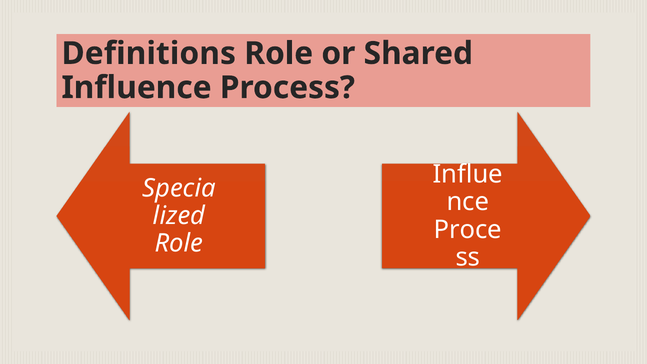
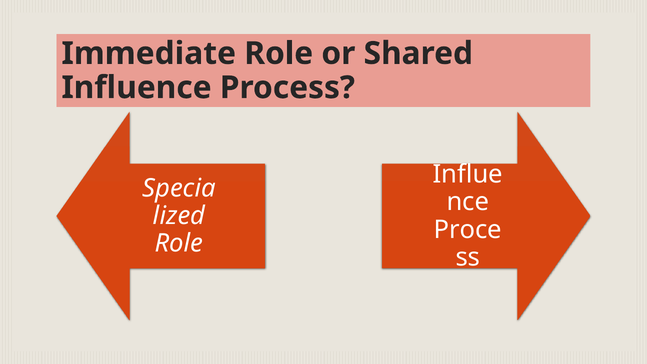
Definitions: Definitions -> Immediate
